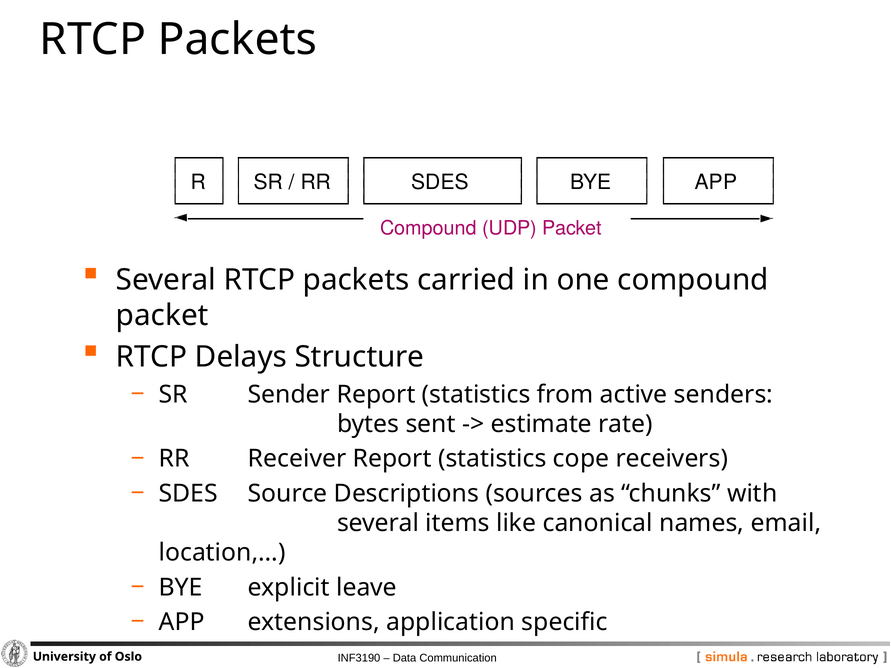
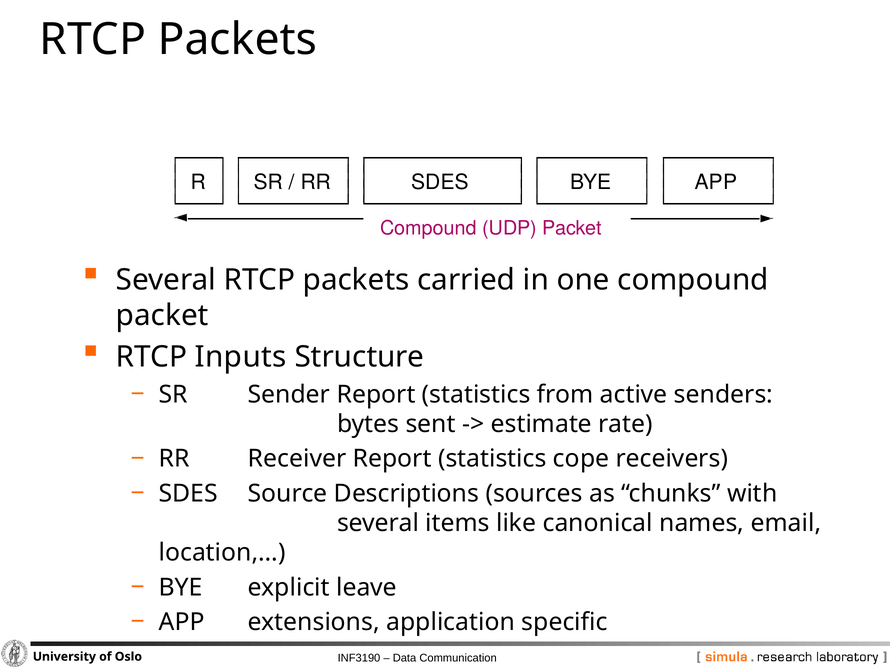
Delays: Delays -> Inputs
